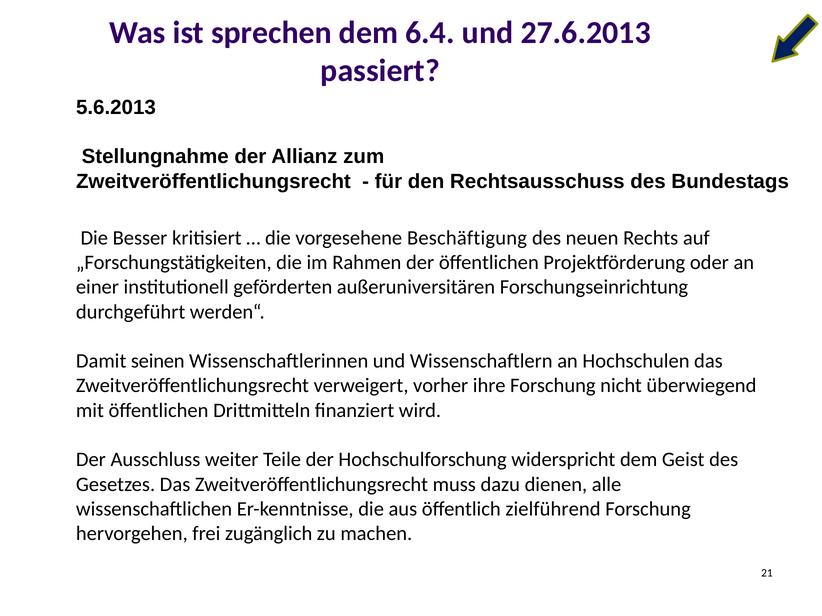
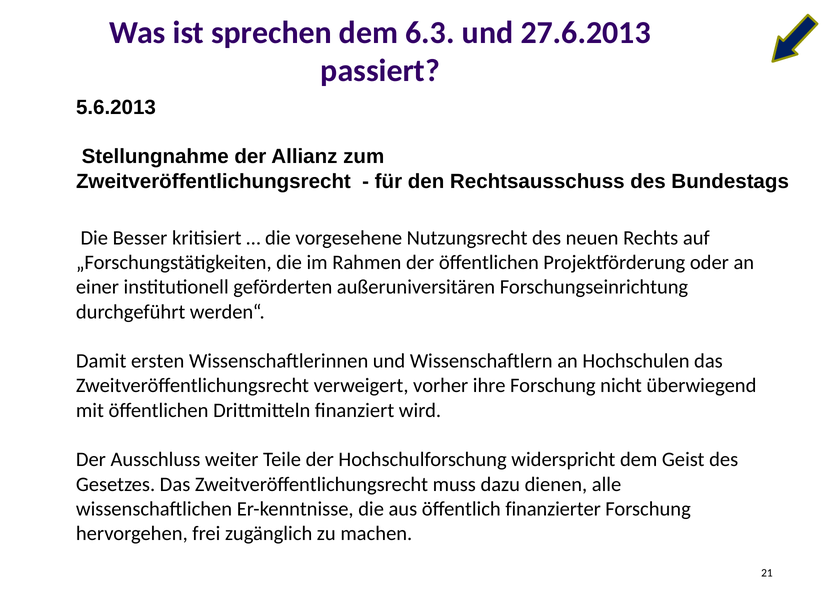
6.4: 6.4 -> 6.3
Beschäftigung: Beschäftigung -> Nutzungsrecht
seinen: seinen -> ersten
zielführend: zielführend -> finanzierter
